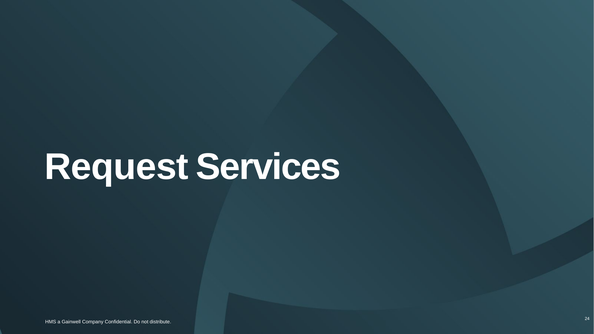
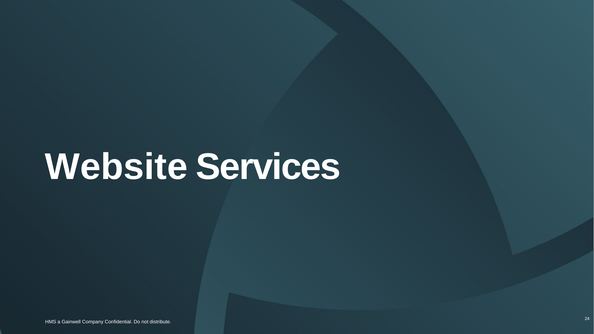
Request: Request -> Website
